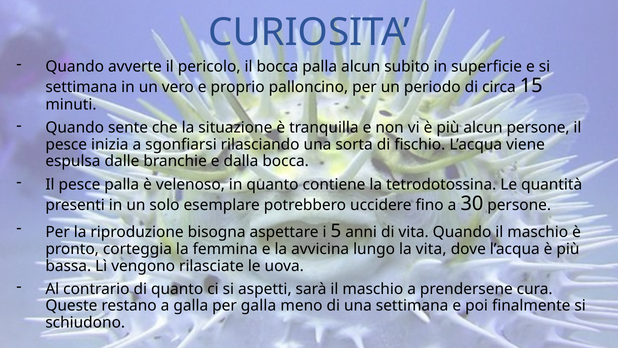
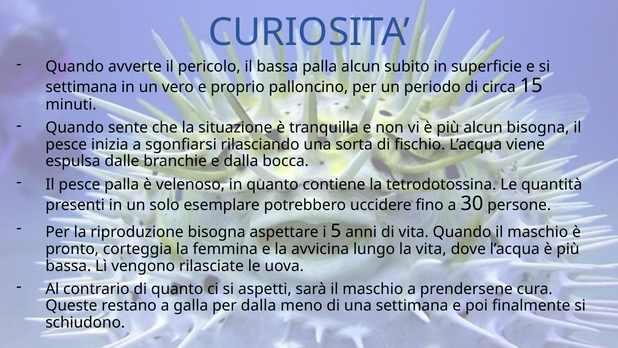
il bocca: bocca -> bassa
alcun persone: persone -> bisogna
per galla: galla -> dalla
